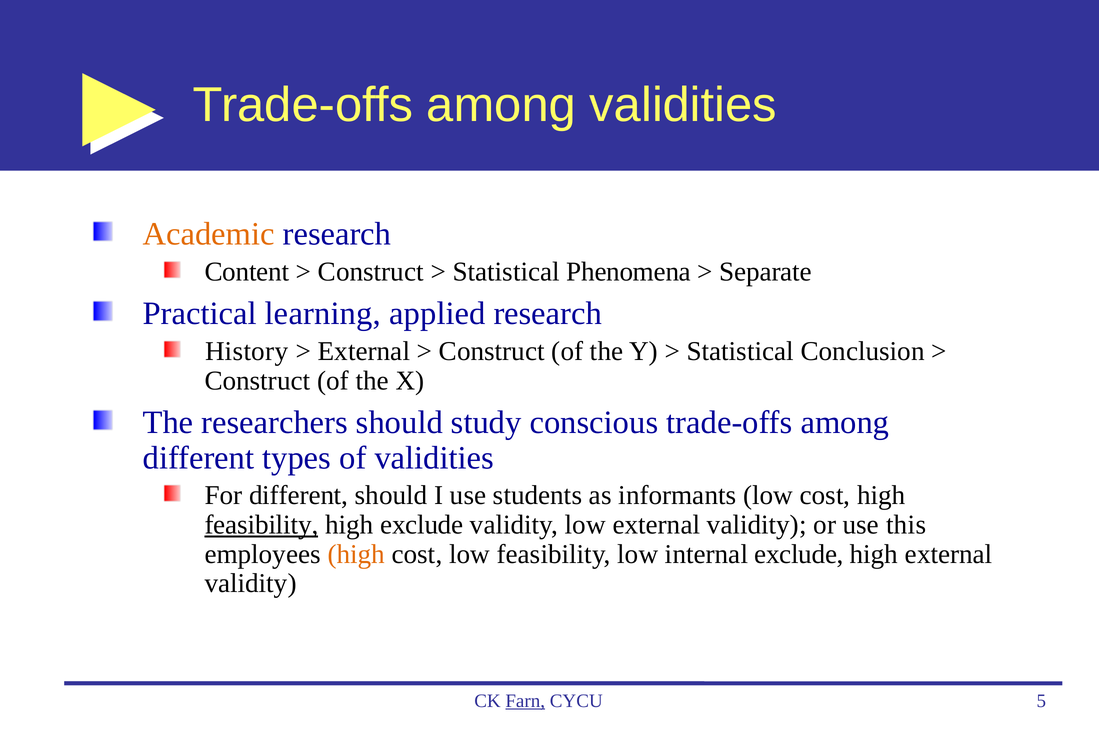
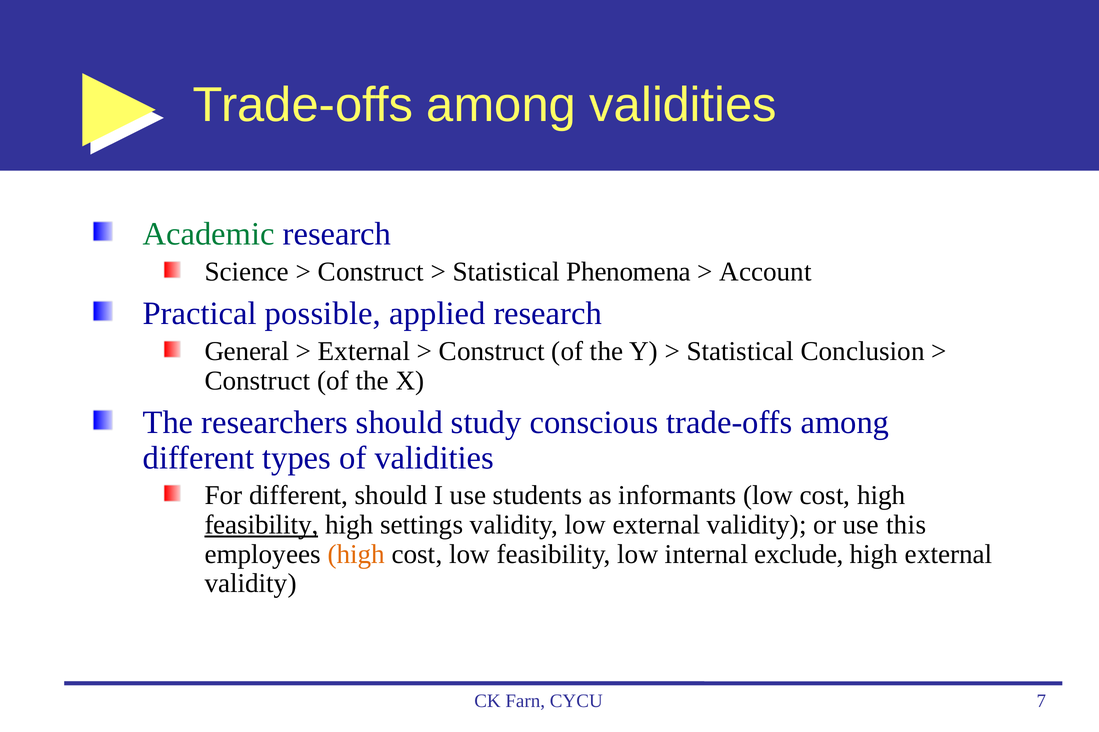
Academic colour: orange -> green
Content: Content -> Science
Separate: Separate -> Account
learning: learning -> possible
History: History -> General
high exclude: exclude -> settings
Farn underline: present -> none
5: 5 -> 7
